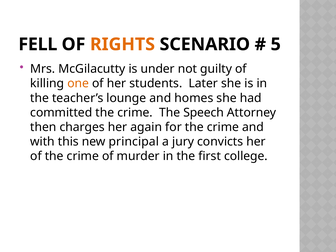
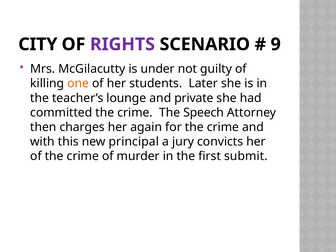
FELL: FELL -> CITY
RIGHTS colour: orange -> purple
5: 5 -> 9
homes: homes -> private
college: college -> submit
